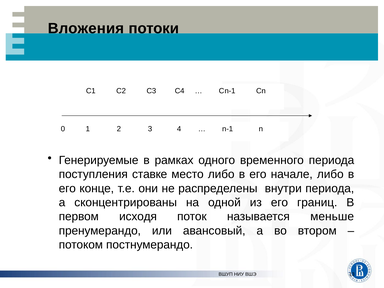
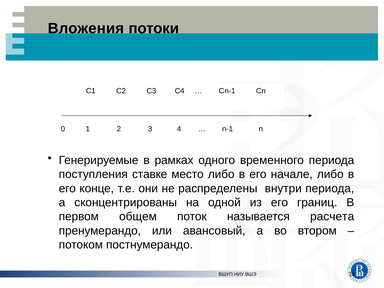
исходя: исходя -> общем
меньше: меньше -> расчета
